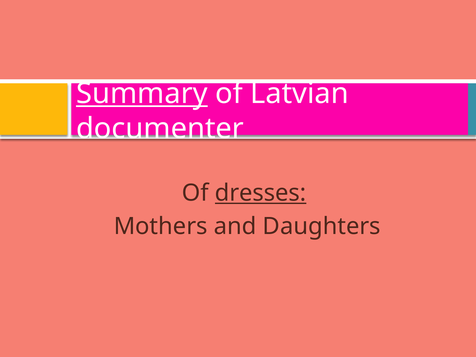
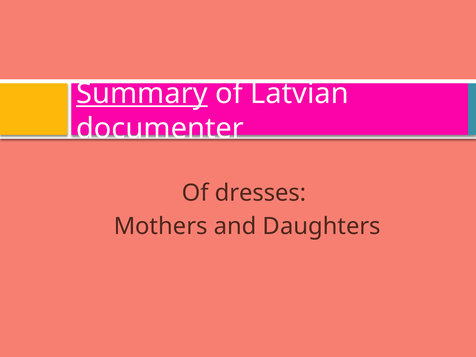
dresses underline: present -> none
